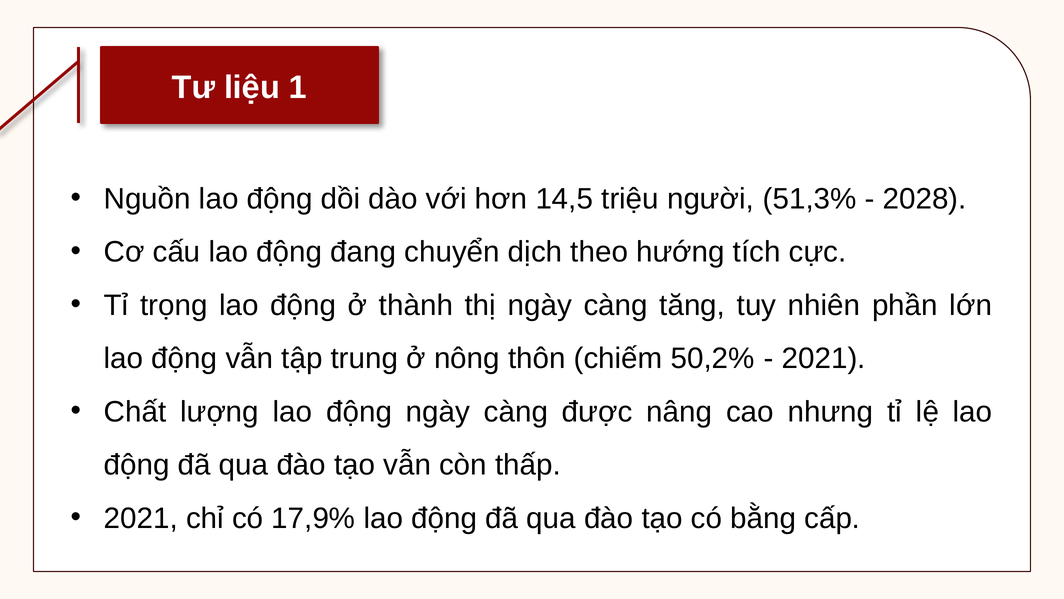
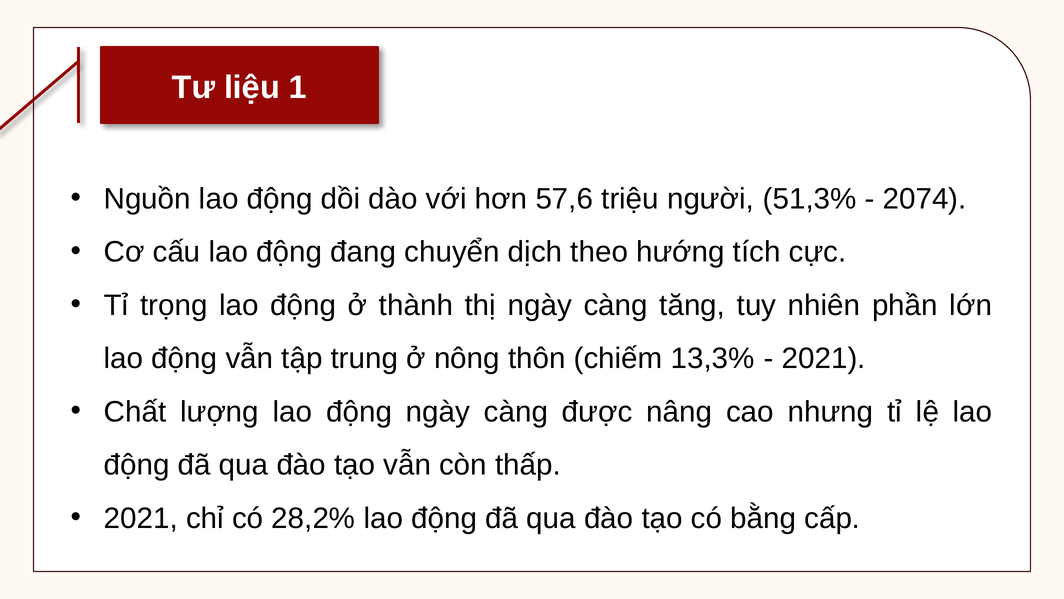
14,5: 14,5 -> 57,6
2028: 2028 -> 2074
50,2%: 50,2% -> 13,3%
17,9%: 17,9% -> 28,2%
